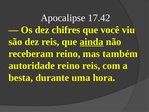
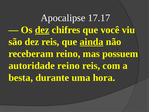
17.42: 17.42 -> 17.17
dez at (42, 30) underline: none -> present
também: também -> possuem
